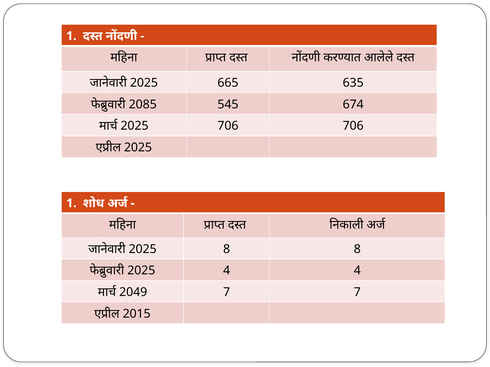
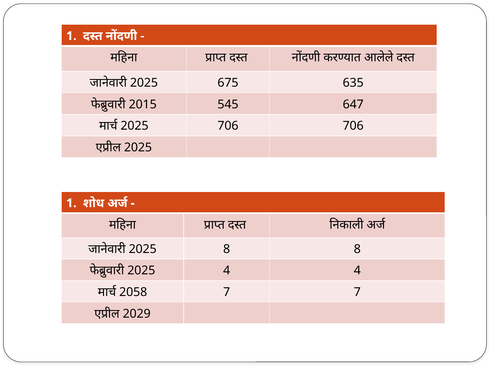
665: 665 -> 675
2085: 2085 -> 2015
674: 674 -> 647
2049: 2049 -> 2058
2015: 2015 -> 2029
